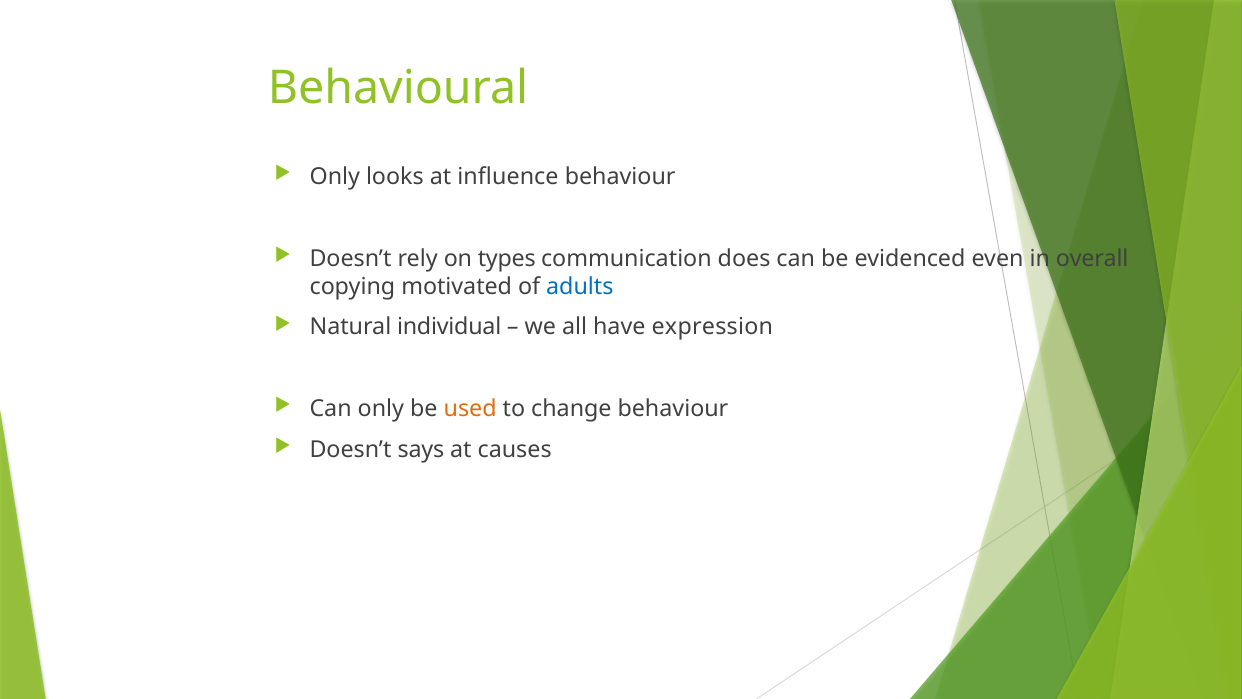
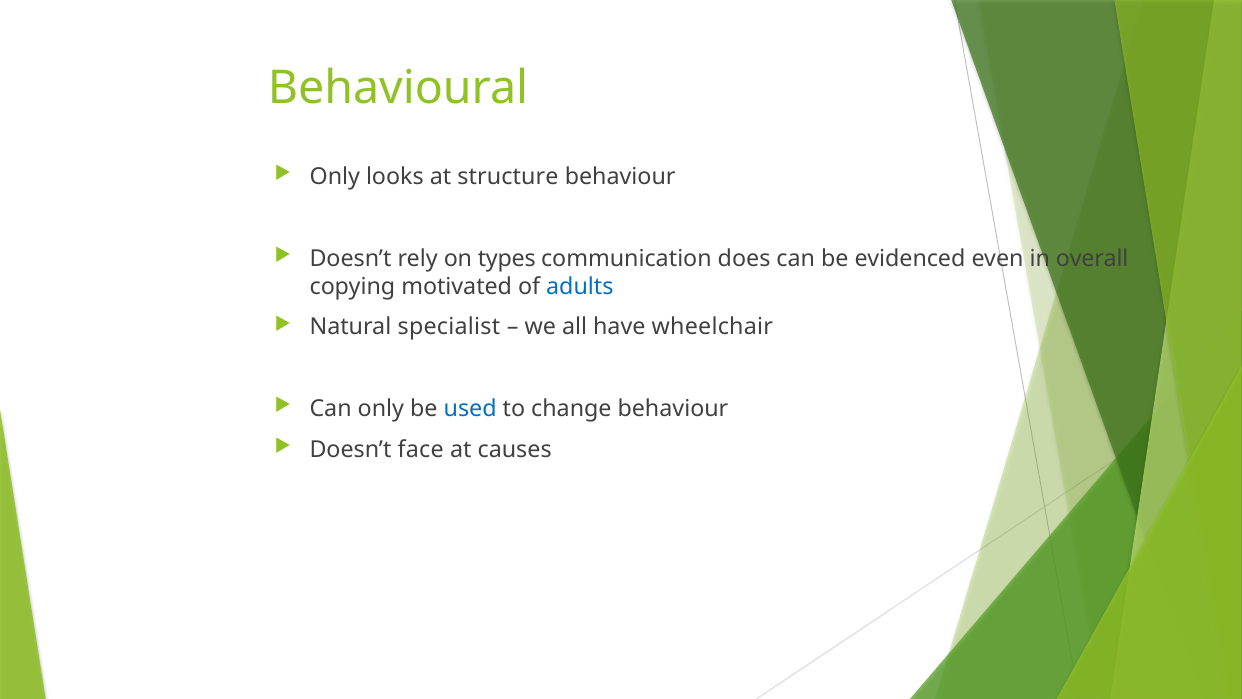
influence: influence -> structure
individual: individual -> specialist
expression: expression -> wheelchair
used colour: orange -> blue
says: says -> face
